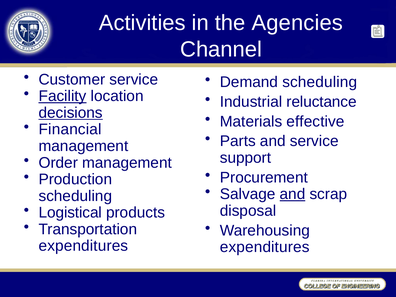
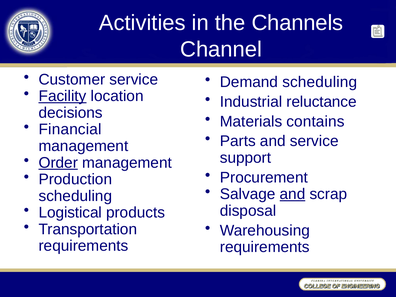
Agencies: Agencies -> Channels
decisions underline: present -> none
effective: effective -> contains
Order underline: none -> present
expenditures at (83, 246): expenditures -> requirements
expenditures at (265, 247): expenditures -> requirements
